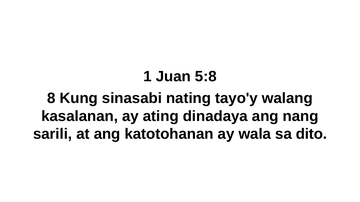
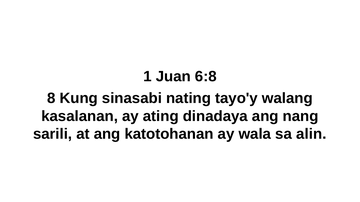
5:8: 5:8 -> 6:8
dito: dito -> alin
